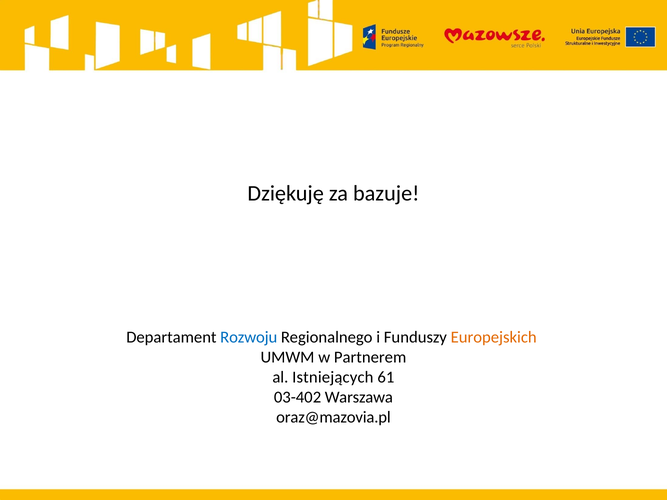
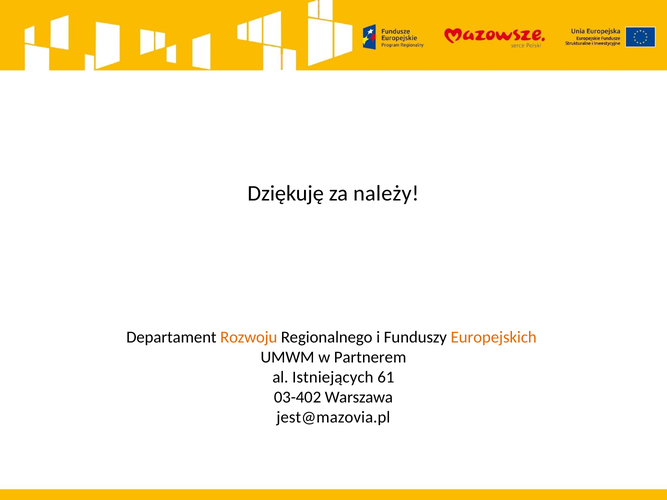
bazuje: bazuje -> należy
Rozwoju colour: blue -> orange
oraz@mazovia.pl: oraz@mazovia.pl -> jest@mazovia.pl
